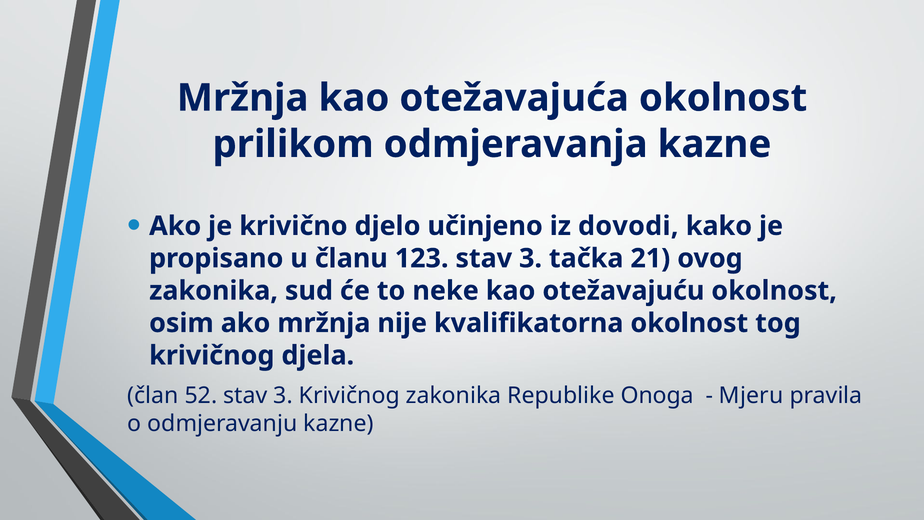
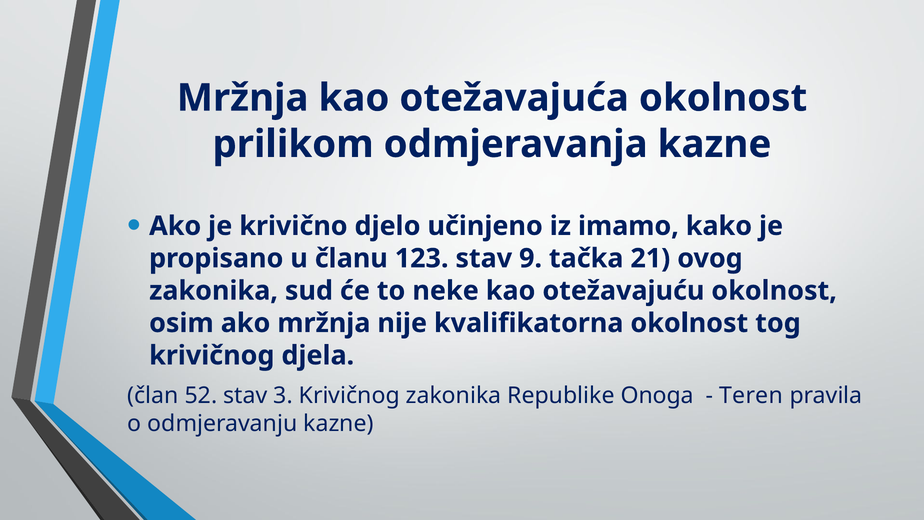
dovodi: dovodi -> imamo
123 stav 3: 3 -> 9
Mjeru: Mjeru -> Teren
